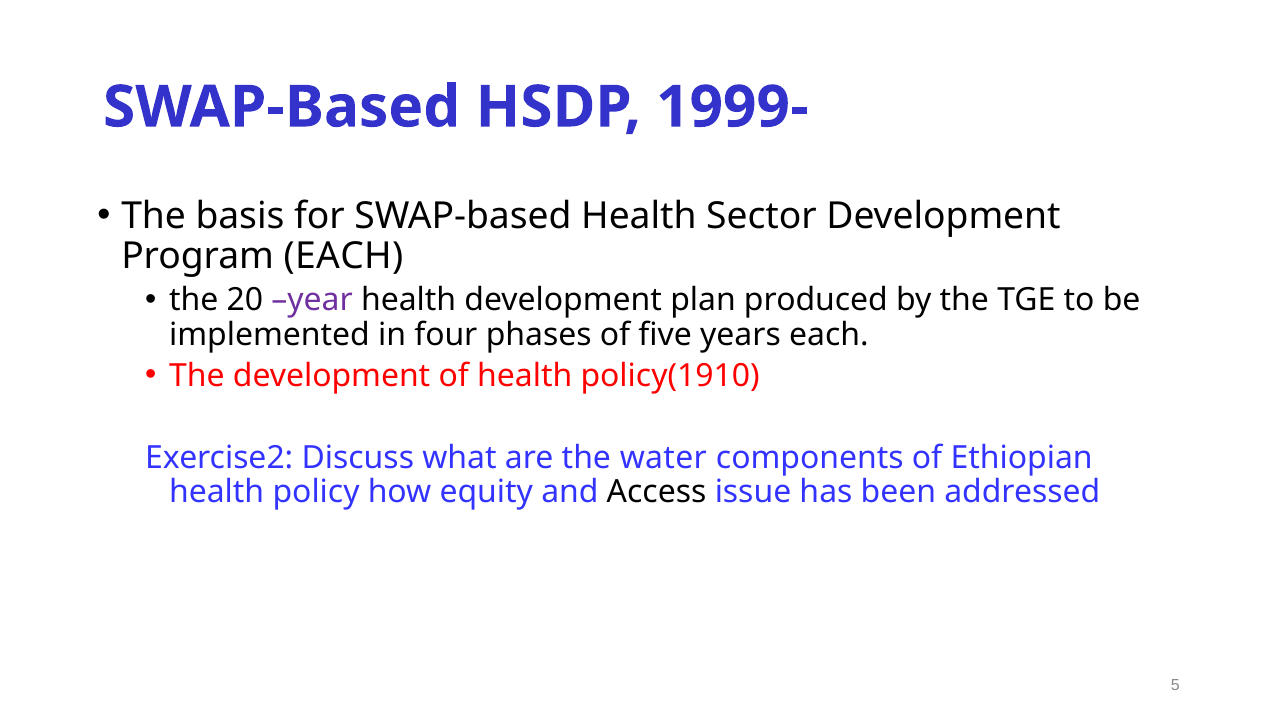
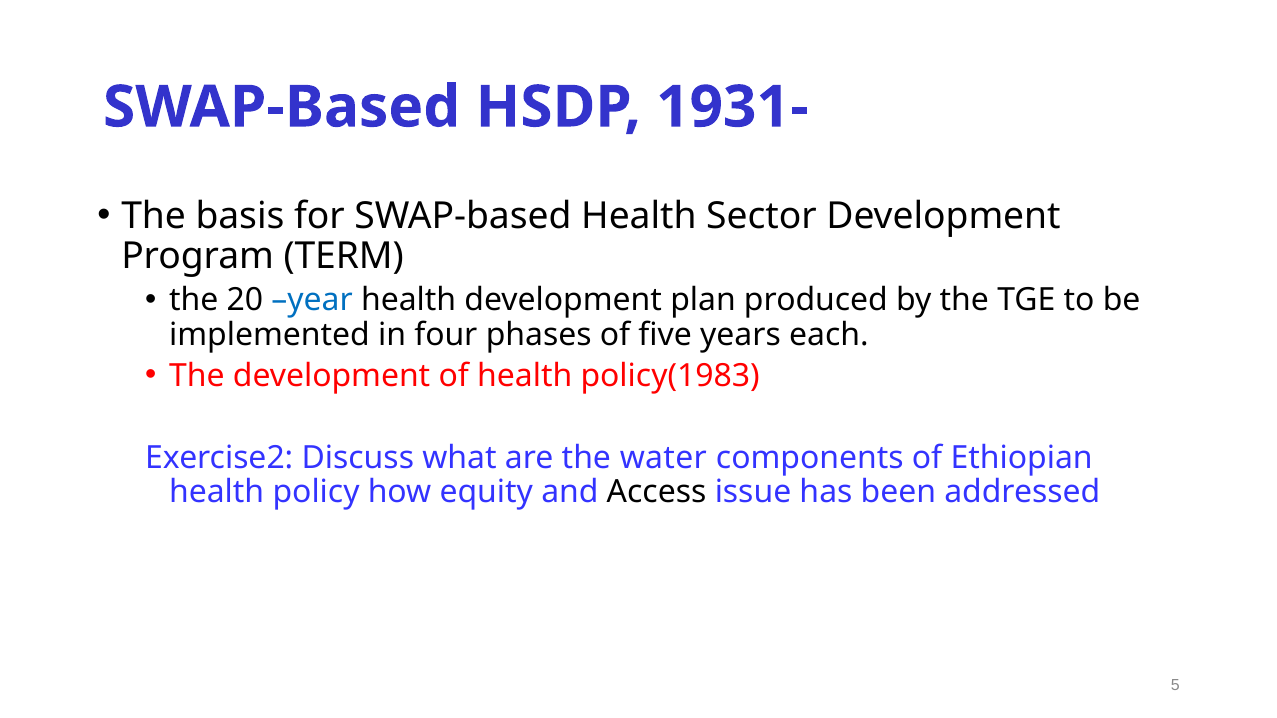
1999-: 1999- -> 1931-
Program EACH: EACH -> TERM
year colour: purple -> blue
policy(1910: policy(1910 -> policy(1983
